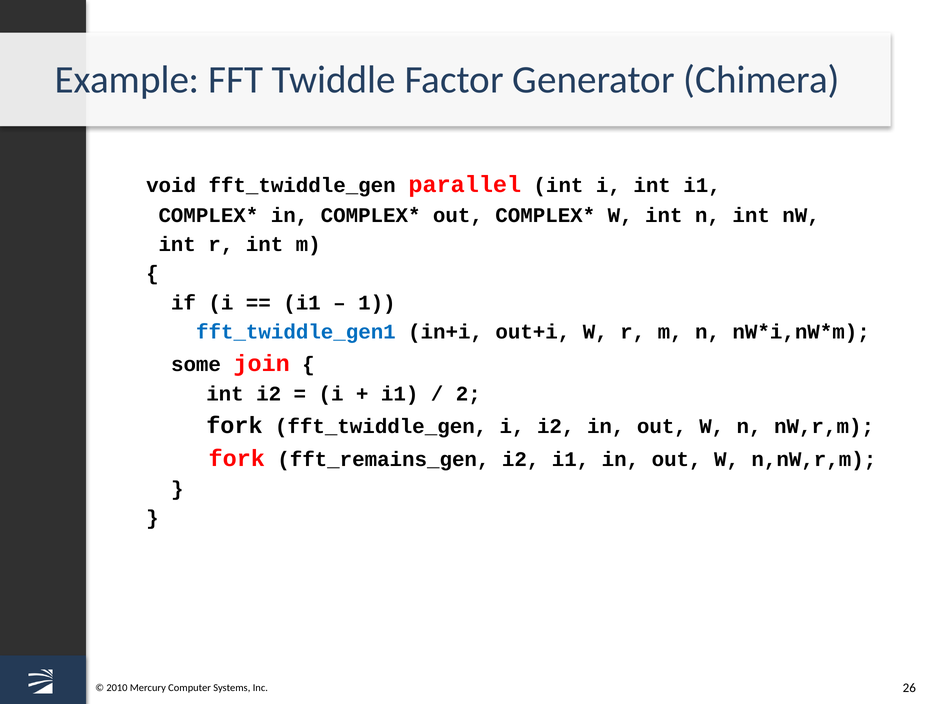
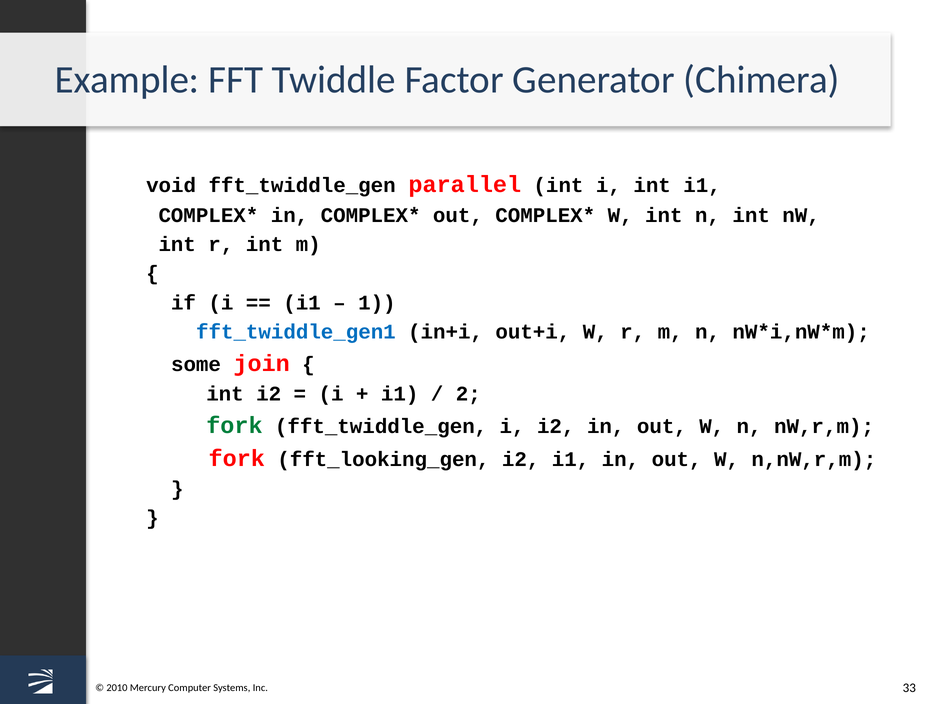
fork at (234, 426) colour: black -> green
fft_remains_gen: fft_remains_gen -> fft_looking_gen
26: 26 -> 33
